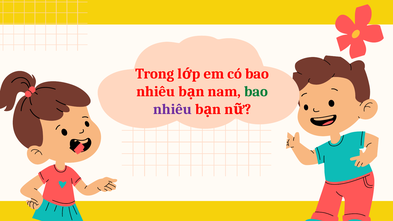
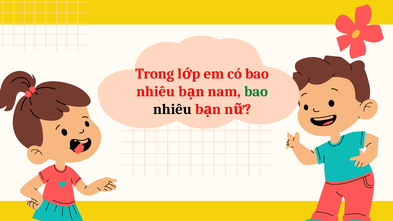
nhiêu at (172, 109) colour: purple -> black
